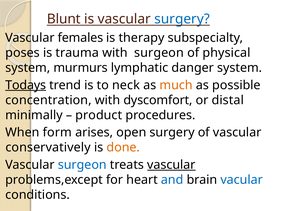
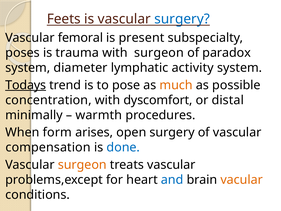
Blunt: Blunt -> Feets
females: females -> femoral
therapy: therapy -> present
physical: physical -> paradox
murmurs: murmurs -> diameter
danger: danger -> activity
neck: neck -> pose
product: product -> warmth
conservatively: conservatively -> compensation
done colour: orange -> blue
surgeon at (82, 165) colour: blue -> orange
vascular at (171, 165) underline: present -> none
vacular colour: blue -> orange
